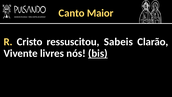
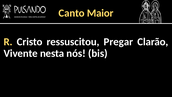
Sabeis: Sabeis -> Pregar
livres: livres -> nesta
bis underline: present -> none
